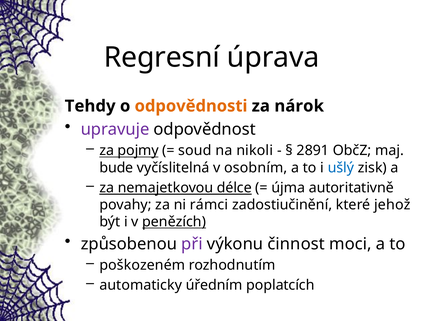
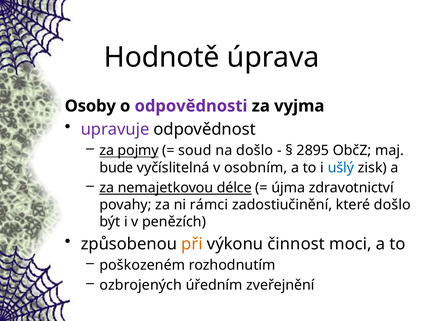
Regresní: Regresní -> Hodnotě
Tehdy: Tehdy -> Osoby
odpovědnosti colour: orange -> purple
nárok: nárok -> vyjma
na nikoli: nikoli -> došlo
2891: 2891 -> 2895
autoritativně: autoritativně -> zdravotnictví
které jehož: jehož -> došlo
penězích underline: present -> none
při colour: purple -> orange
automaticky: automaticky -> ozbrojených
poplatcích: poplatcích -> zveřejnění
